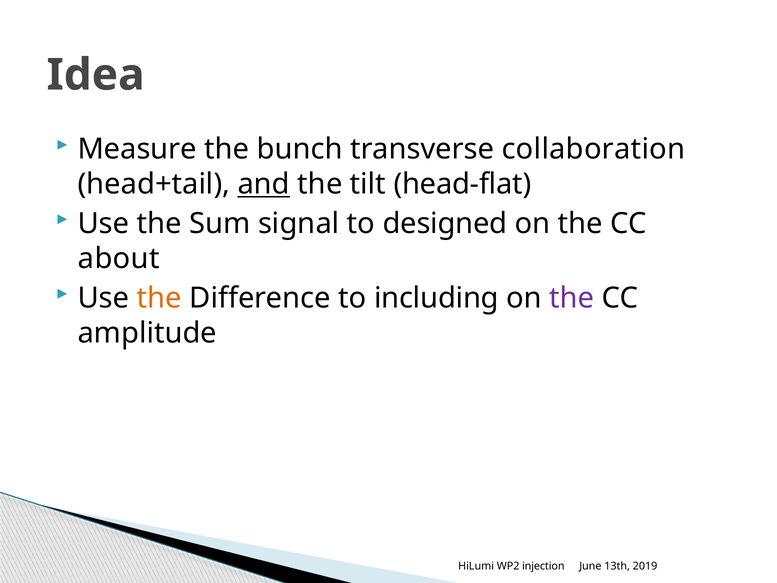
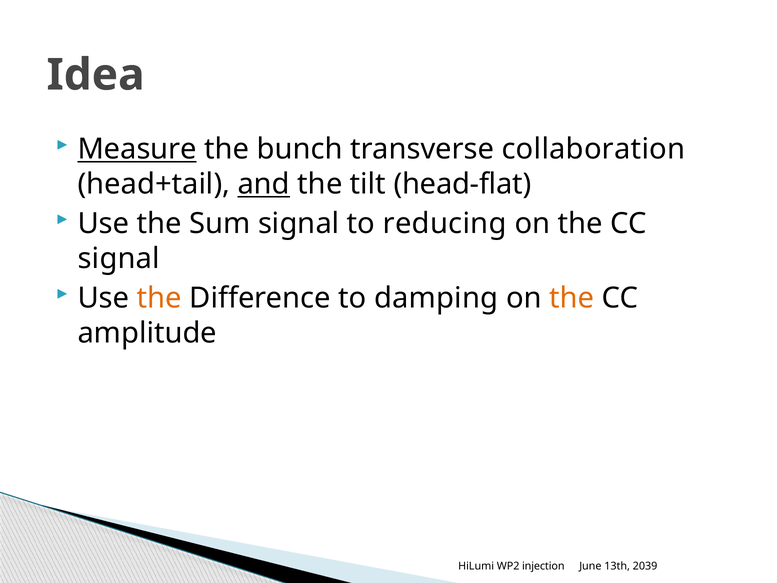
Measure underline: none -> present
designed: designed -> reducing
about at (119, 259): about -> signal
including: including -> damping
the at (572, 298) colour: purple -> orange
2019: 2019 -> 2039
